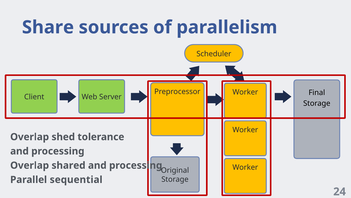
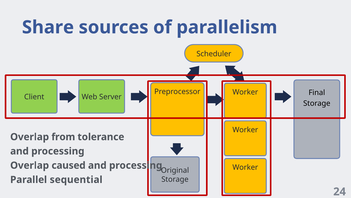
shed: shed -> from
shared: shared -> caused
